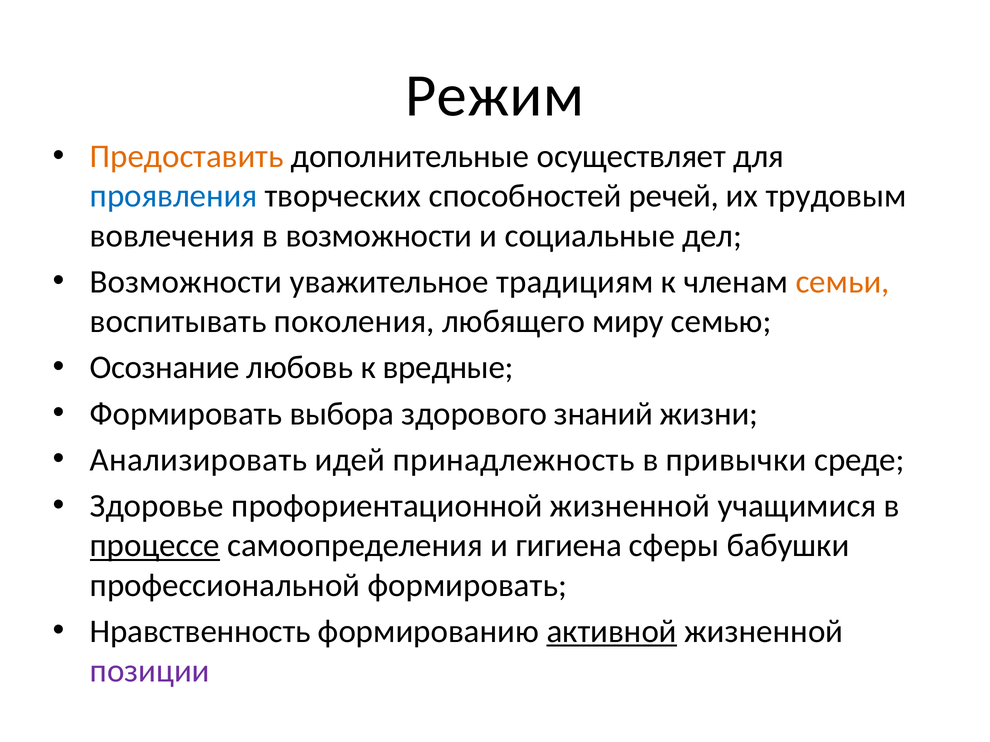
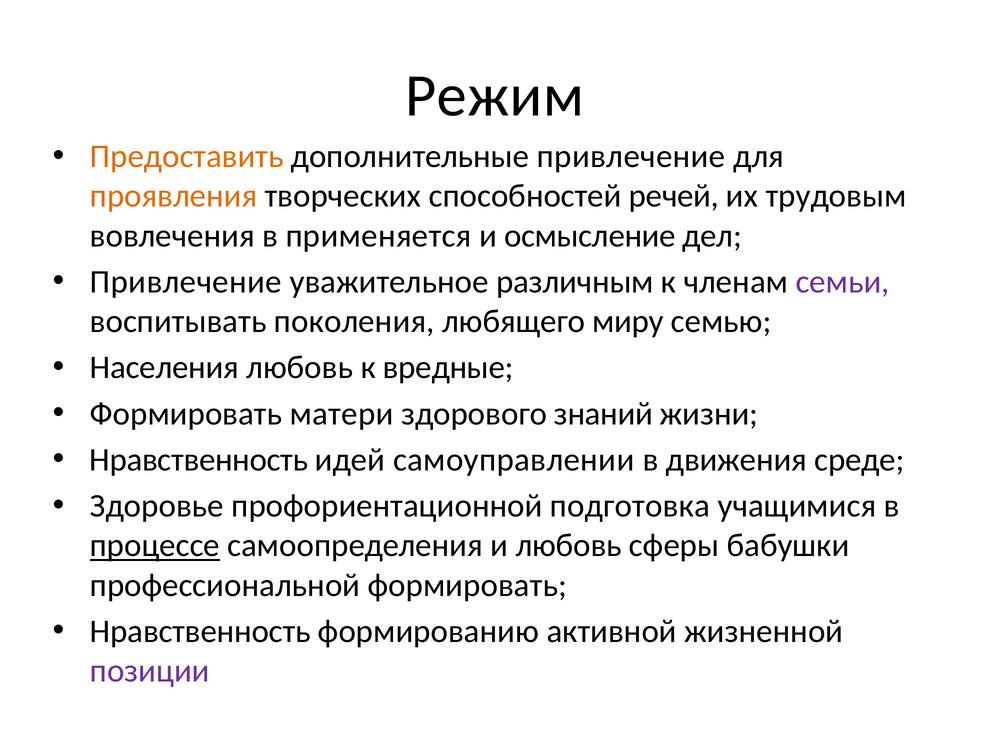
дополнительные осуществляет: осуществляет -> привлечение
проявления colour: blue -> orange
в возможности: возможности -> применяется
социальные: социальные -> осмысление
Возможности at (186, 282): Возможности -> Привлечение
традициям: традициям -> различным
семьи colour: orange -> purple
Осознание: Осознание -> Населения
выбора: выбора -> матери
Анализировать at (198, 460): Анализировать -> Нравственность
принадлежность: принадлежность -> самоуправлении
привычки: привычки -> движения
профориентационной жизненной: жизненной -> подготовка
и гигиена: гигиена -> любовь
активной underline: present -> none
